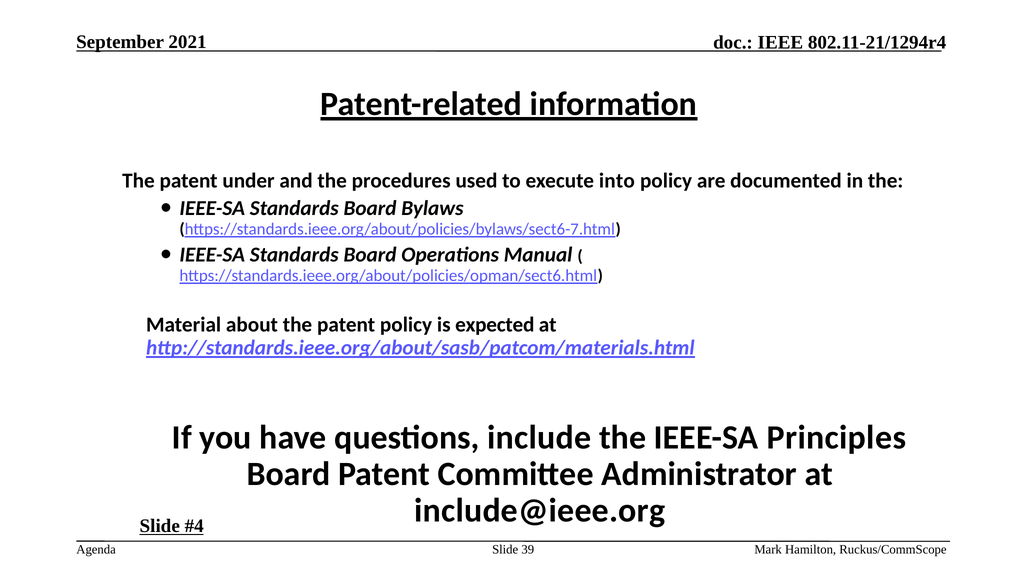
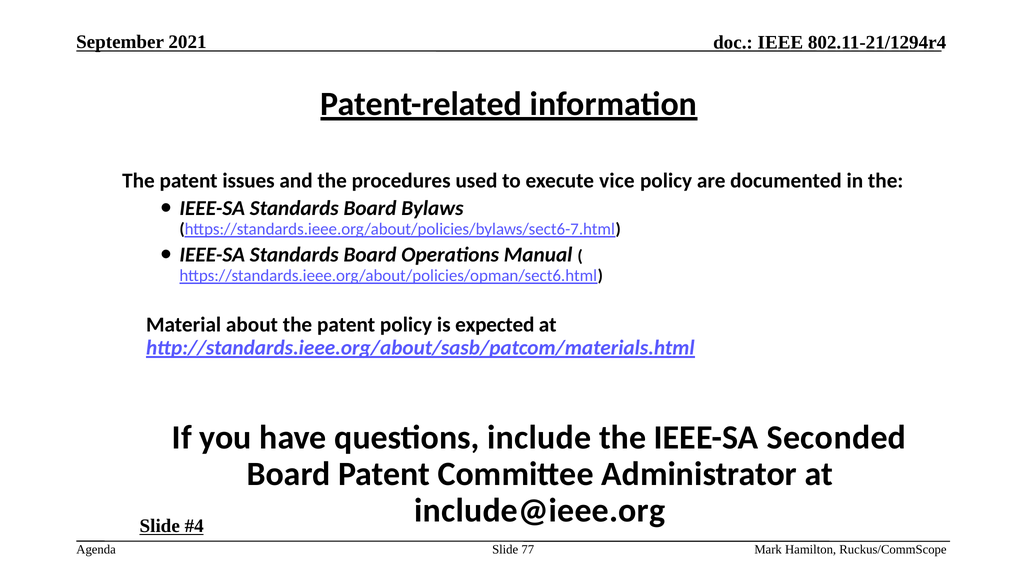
under: under -> issues
into: into -> vice
Principles: Principles -> Seconded
39: 39 -> 77
